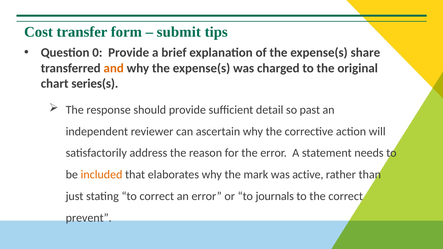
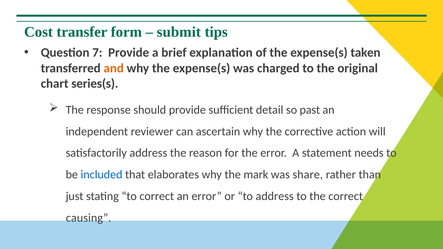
0: 0 -> 7
share: share -> taken
included colour: orange -> blue
active: active -> share
to journals: journals -> address
prevent: prevent -> causing
